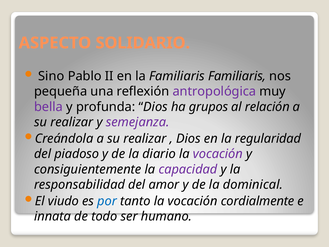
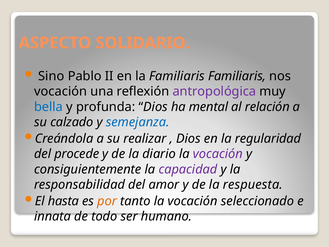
pequeña at (61, 91): pequeña -> vocación
bella colour: purple -> blue
grupos: grupos -> mental
realizar at (72, 122): realizar -> calzado
semejanza colour: purple -> blue
piadoso: piadoso -> procede
dominical: dominical -> respuesta
viudo: viudo -> hasta
por colour: blue -> orange
cordialmente: cordialmente -> seleccionado
